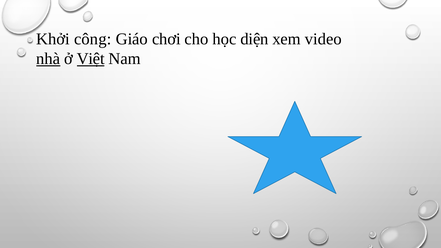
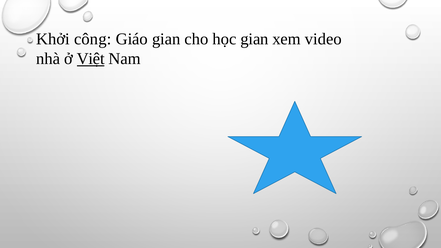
Giáo chơi: chơi -> gian
học diện: diện -> gian
nhà underline: present -> none
